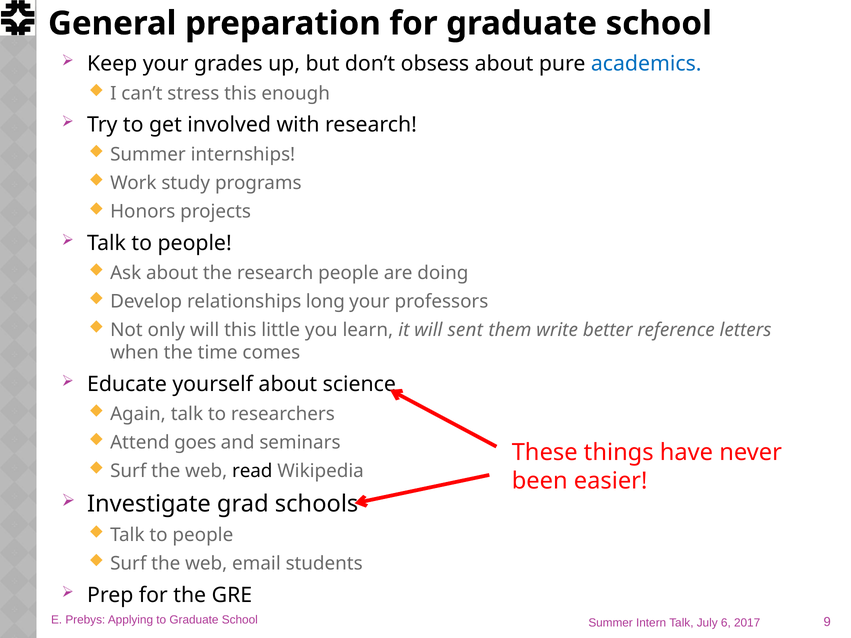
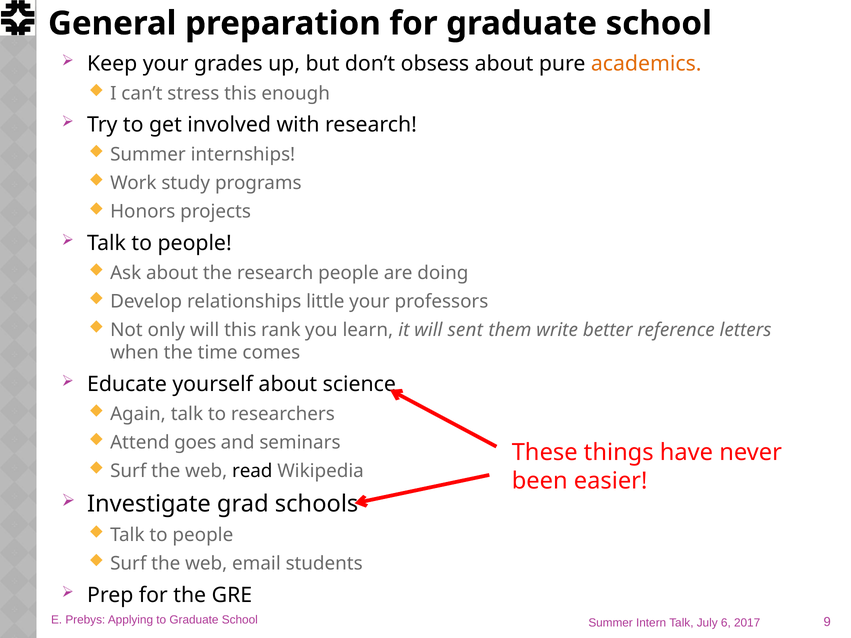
academics colour: blue -> orange
long: long -> little
little: little -> rank
